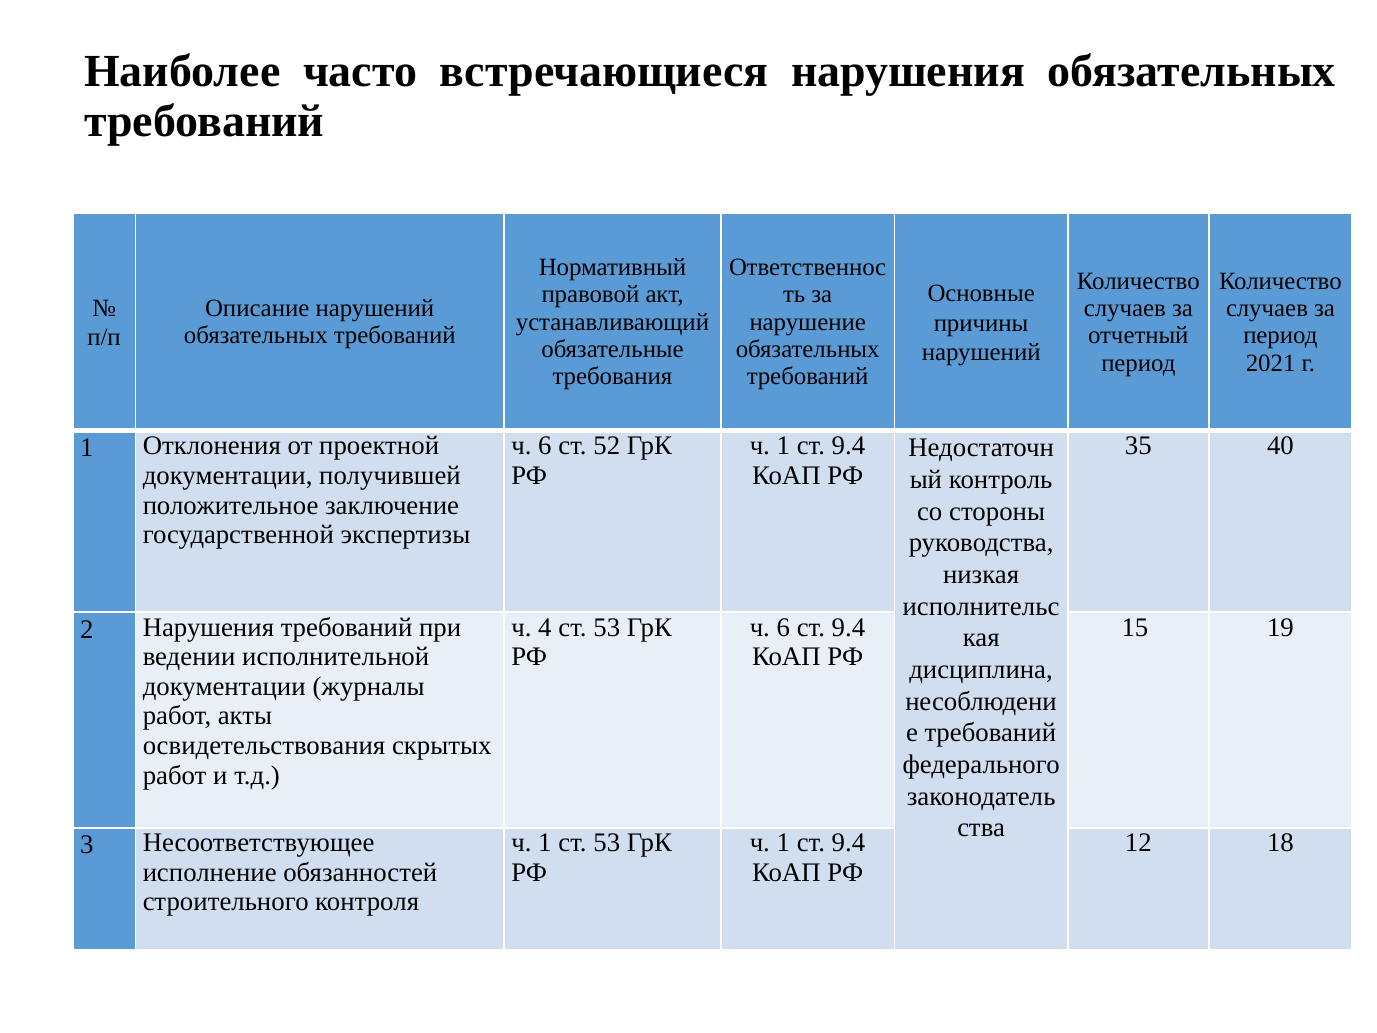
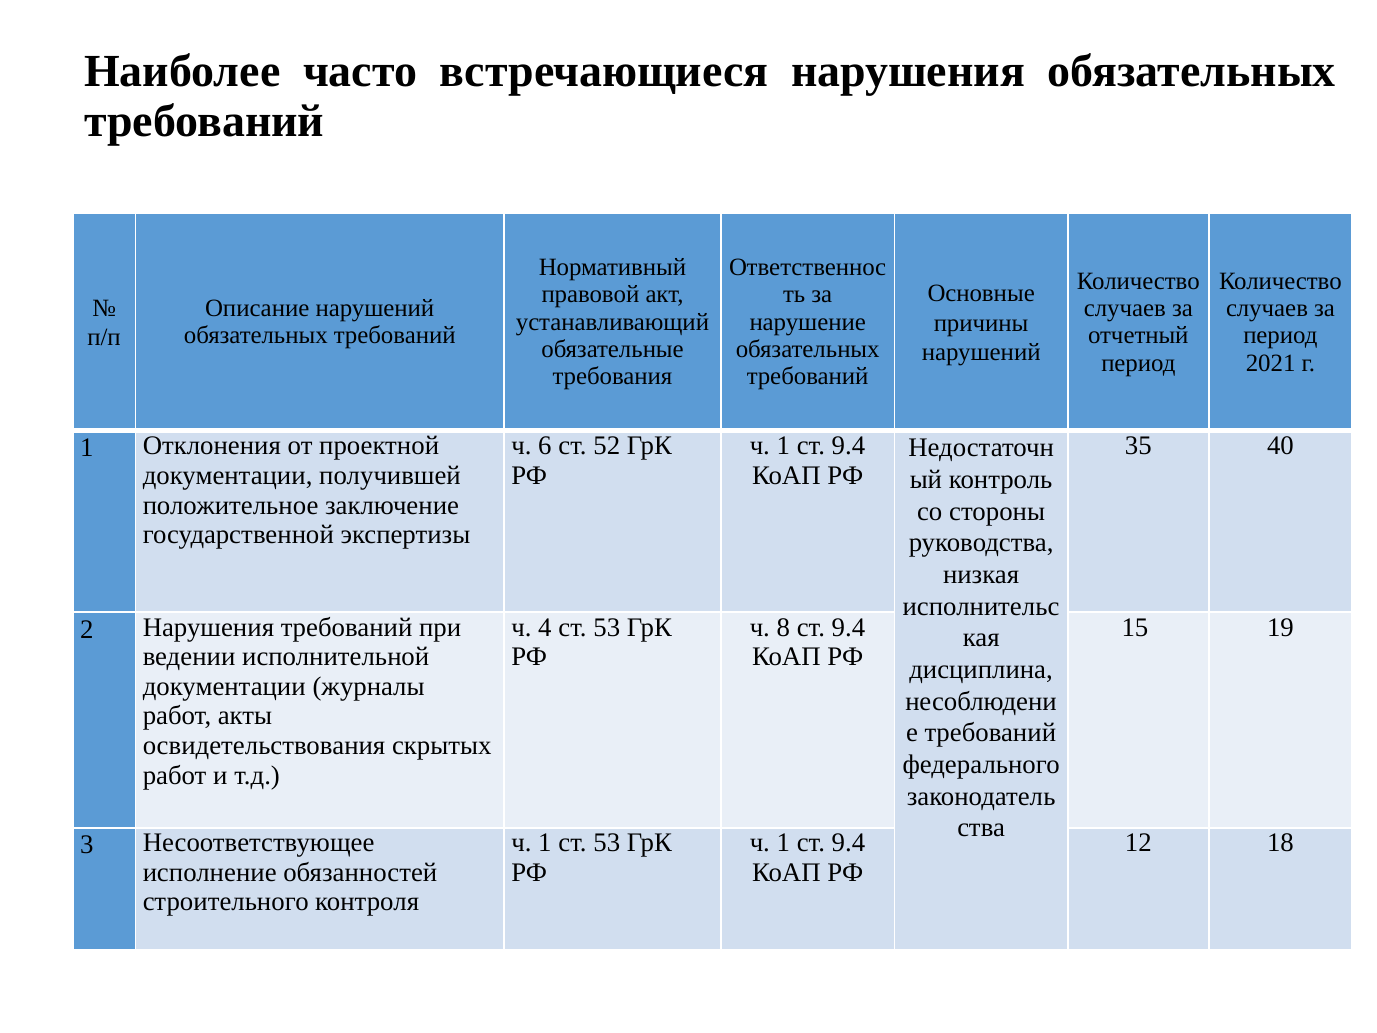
6 at (783, 627): 6 -> 8
